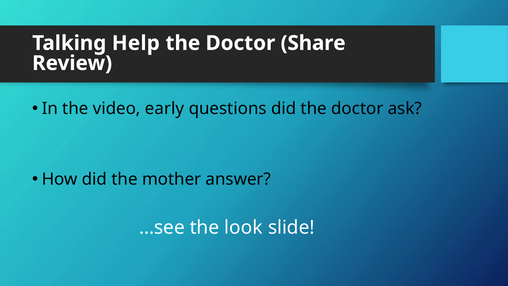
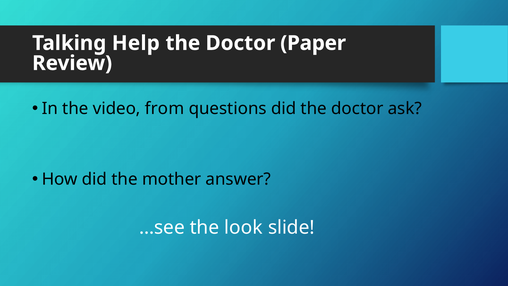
Share: Share -> Paper
early: early -> from
